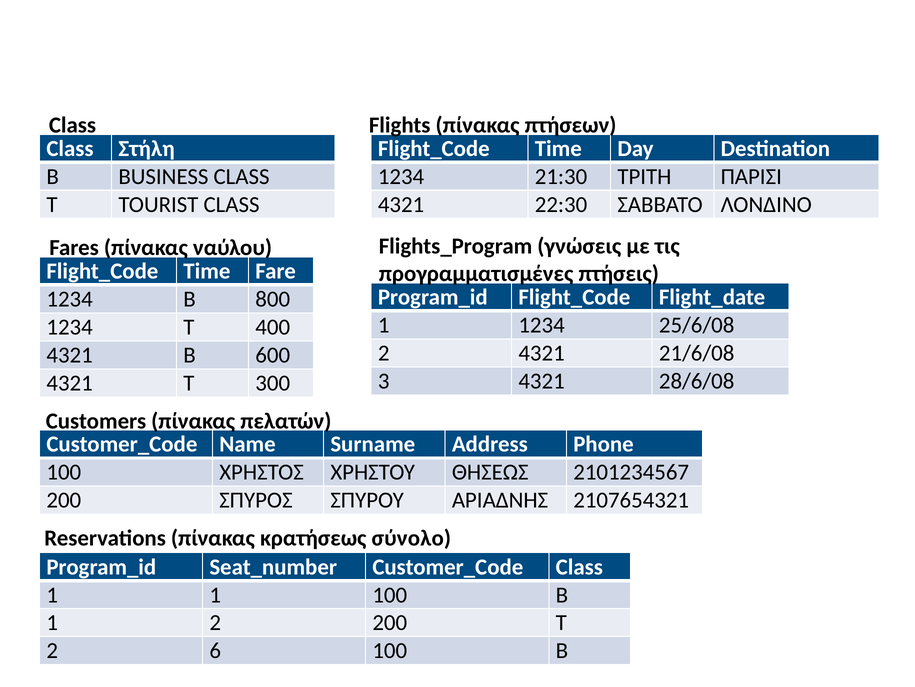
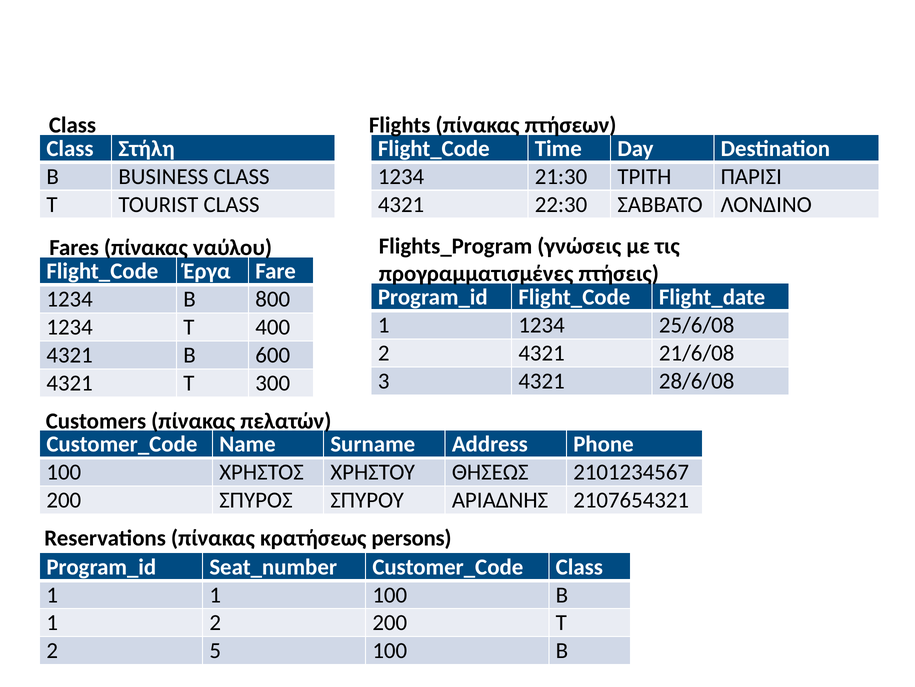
Time at (207, 271): Time -> Έργα
σύνολο: σύνολο -> persons
6: 6 -> 5
